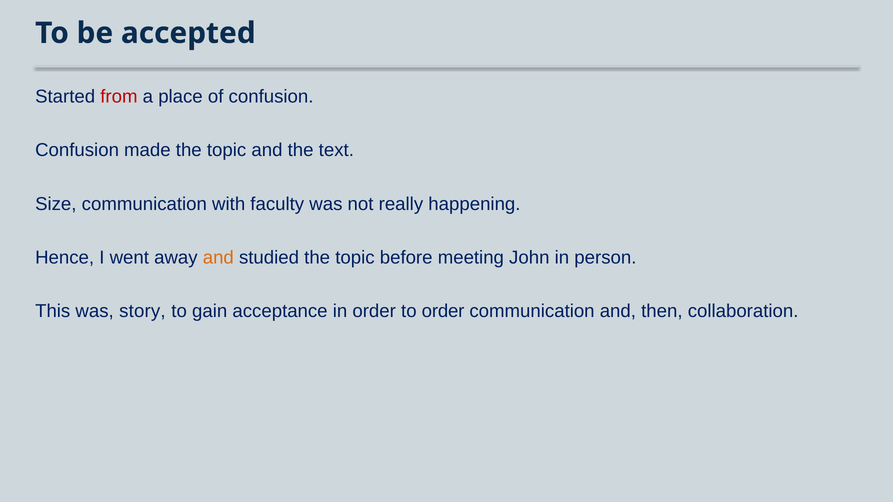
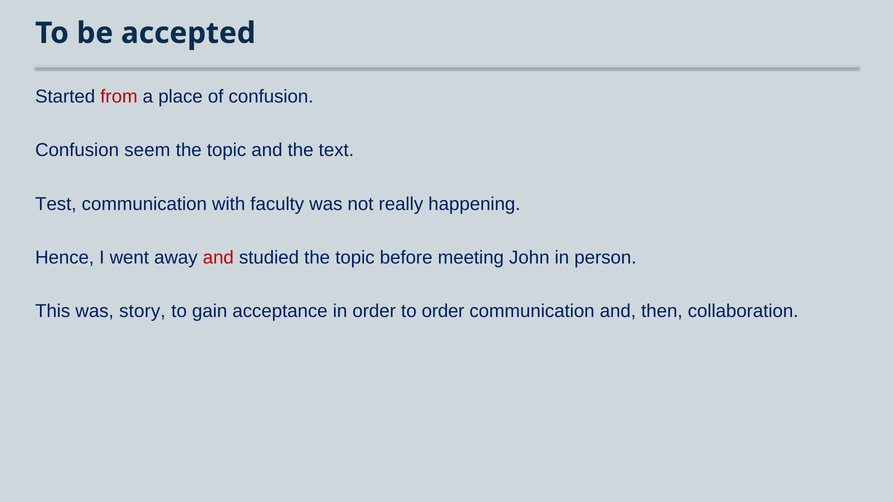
made: made -> seem
Size: Size -> Test
and at (218, 258) colour: orange -> red
